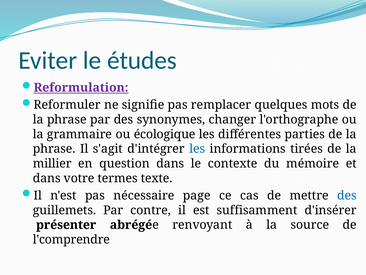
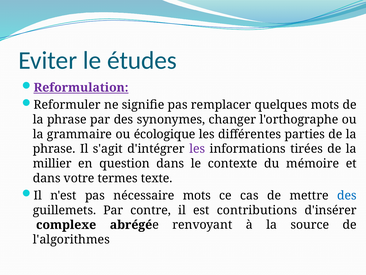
les at (197, 149) colour: blue -> purple
nécessaire page: page -> mots
suffisamment: suffisamment -> contributions
présenter: présenter -> complexe
l'comprendre: l'comprendre -> l'algorithmes
